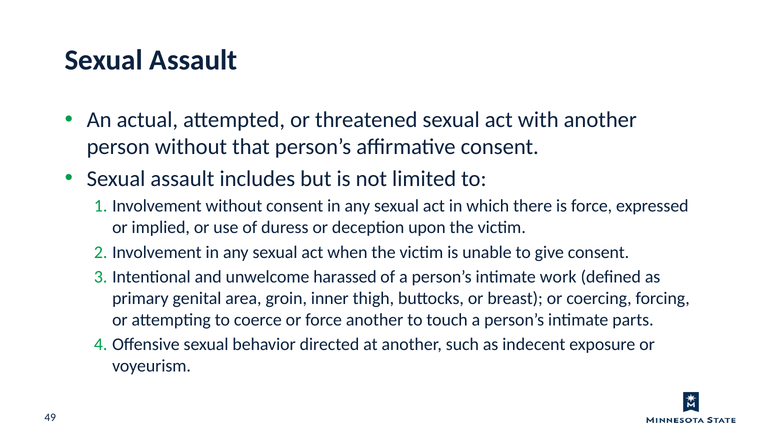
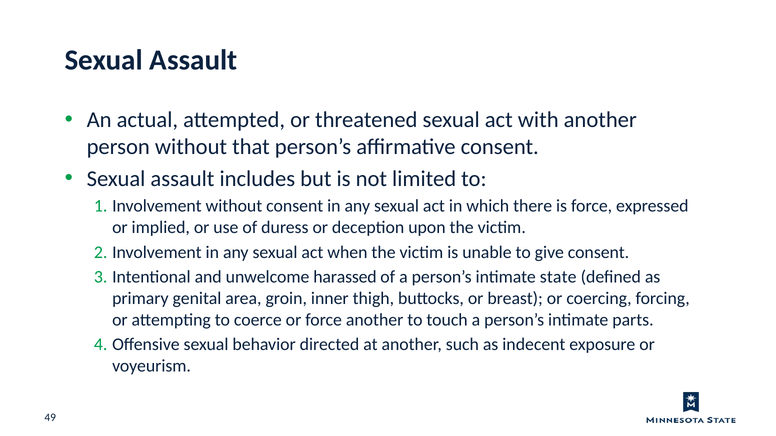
work: work -> state
